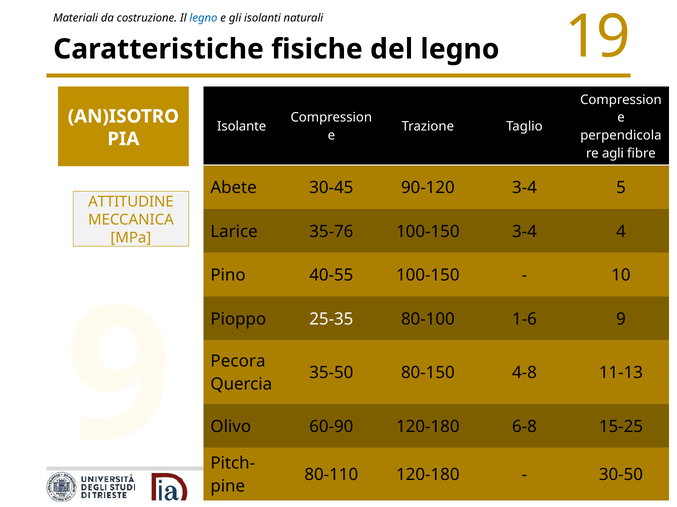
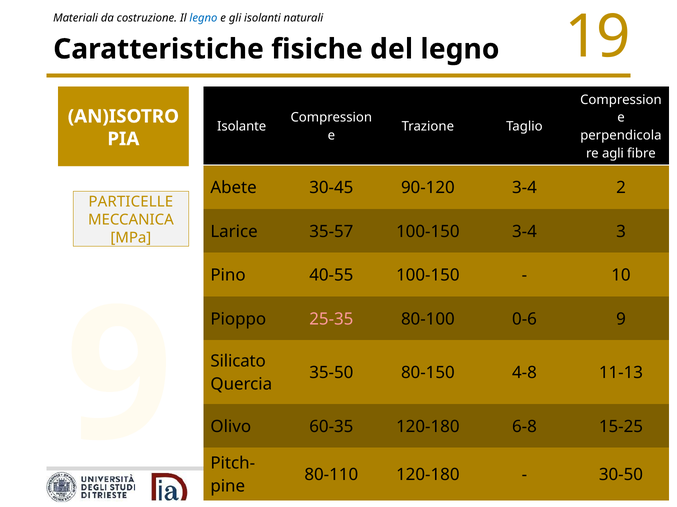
5: 5 -> 2
ATTITUDINE: ATTITUDINE -> PARTICELLE
35-76: 35-76 -> 35-57
4: 4 -> 3
25-35 colour: white -> pink
1-6: 1-6 -> 0-6
Pecora: Pecora -> Silicato
60-90: 60-90 -> 60-35
